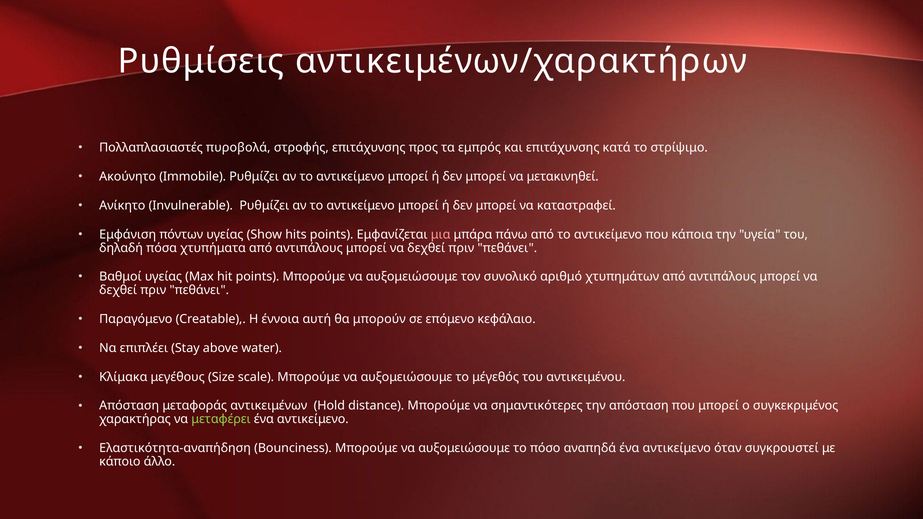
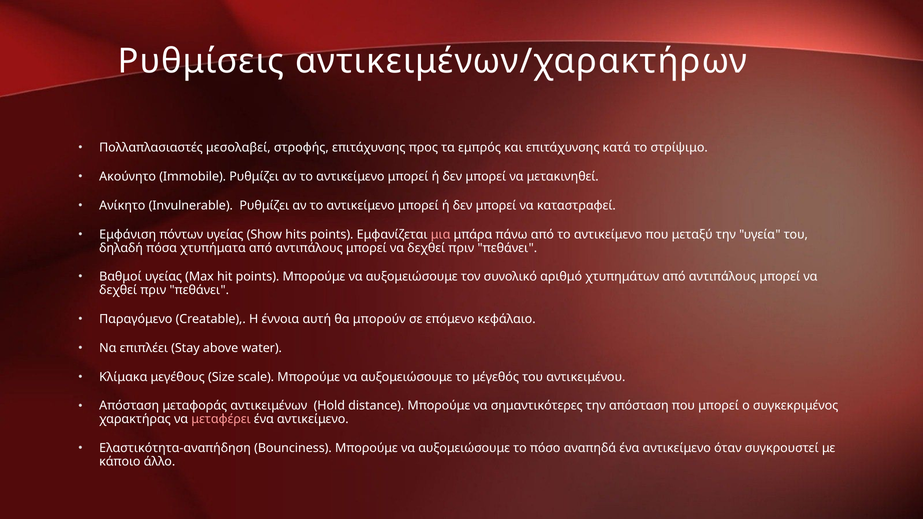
πυροβολά: πυροβολά -> μεσολαβεί
κάποια: κάποια -> μεταξύ
μεταφέρει colour: light green -> pink
